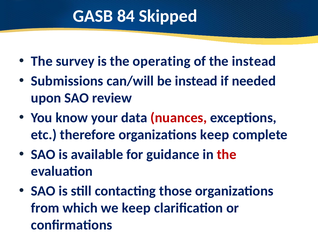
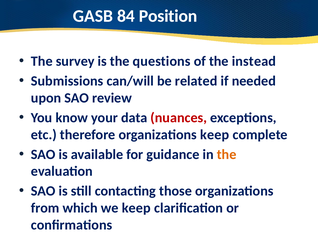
Skipped: Skipped -> Position
operating: operating -> questions
be instead: instead -> related
the at (227, 155) colour: red -> orange
